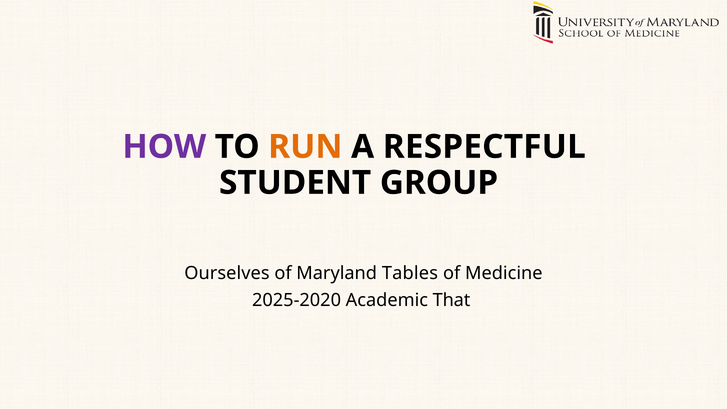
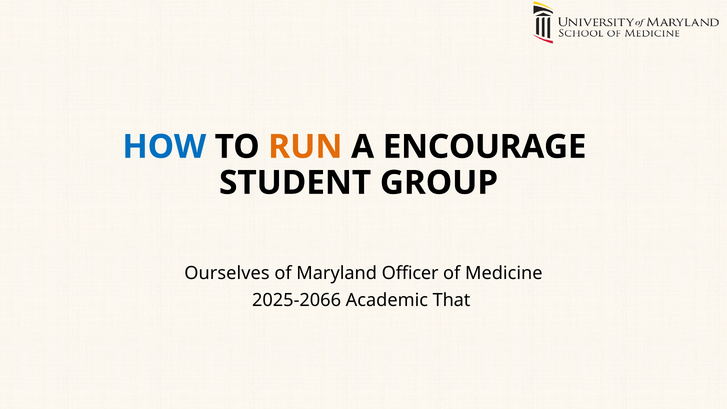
HOW colour: purple -> blue
RESPECTFUL: RESPECTFUL -> ENCOURAGE
Tables: Tables -> Officer
2025-2020: 2025-2020 -> 2025-2066
